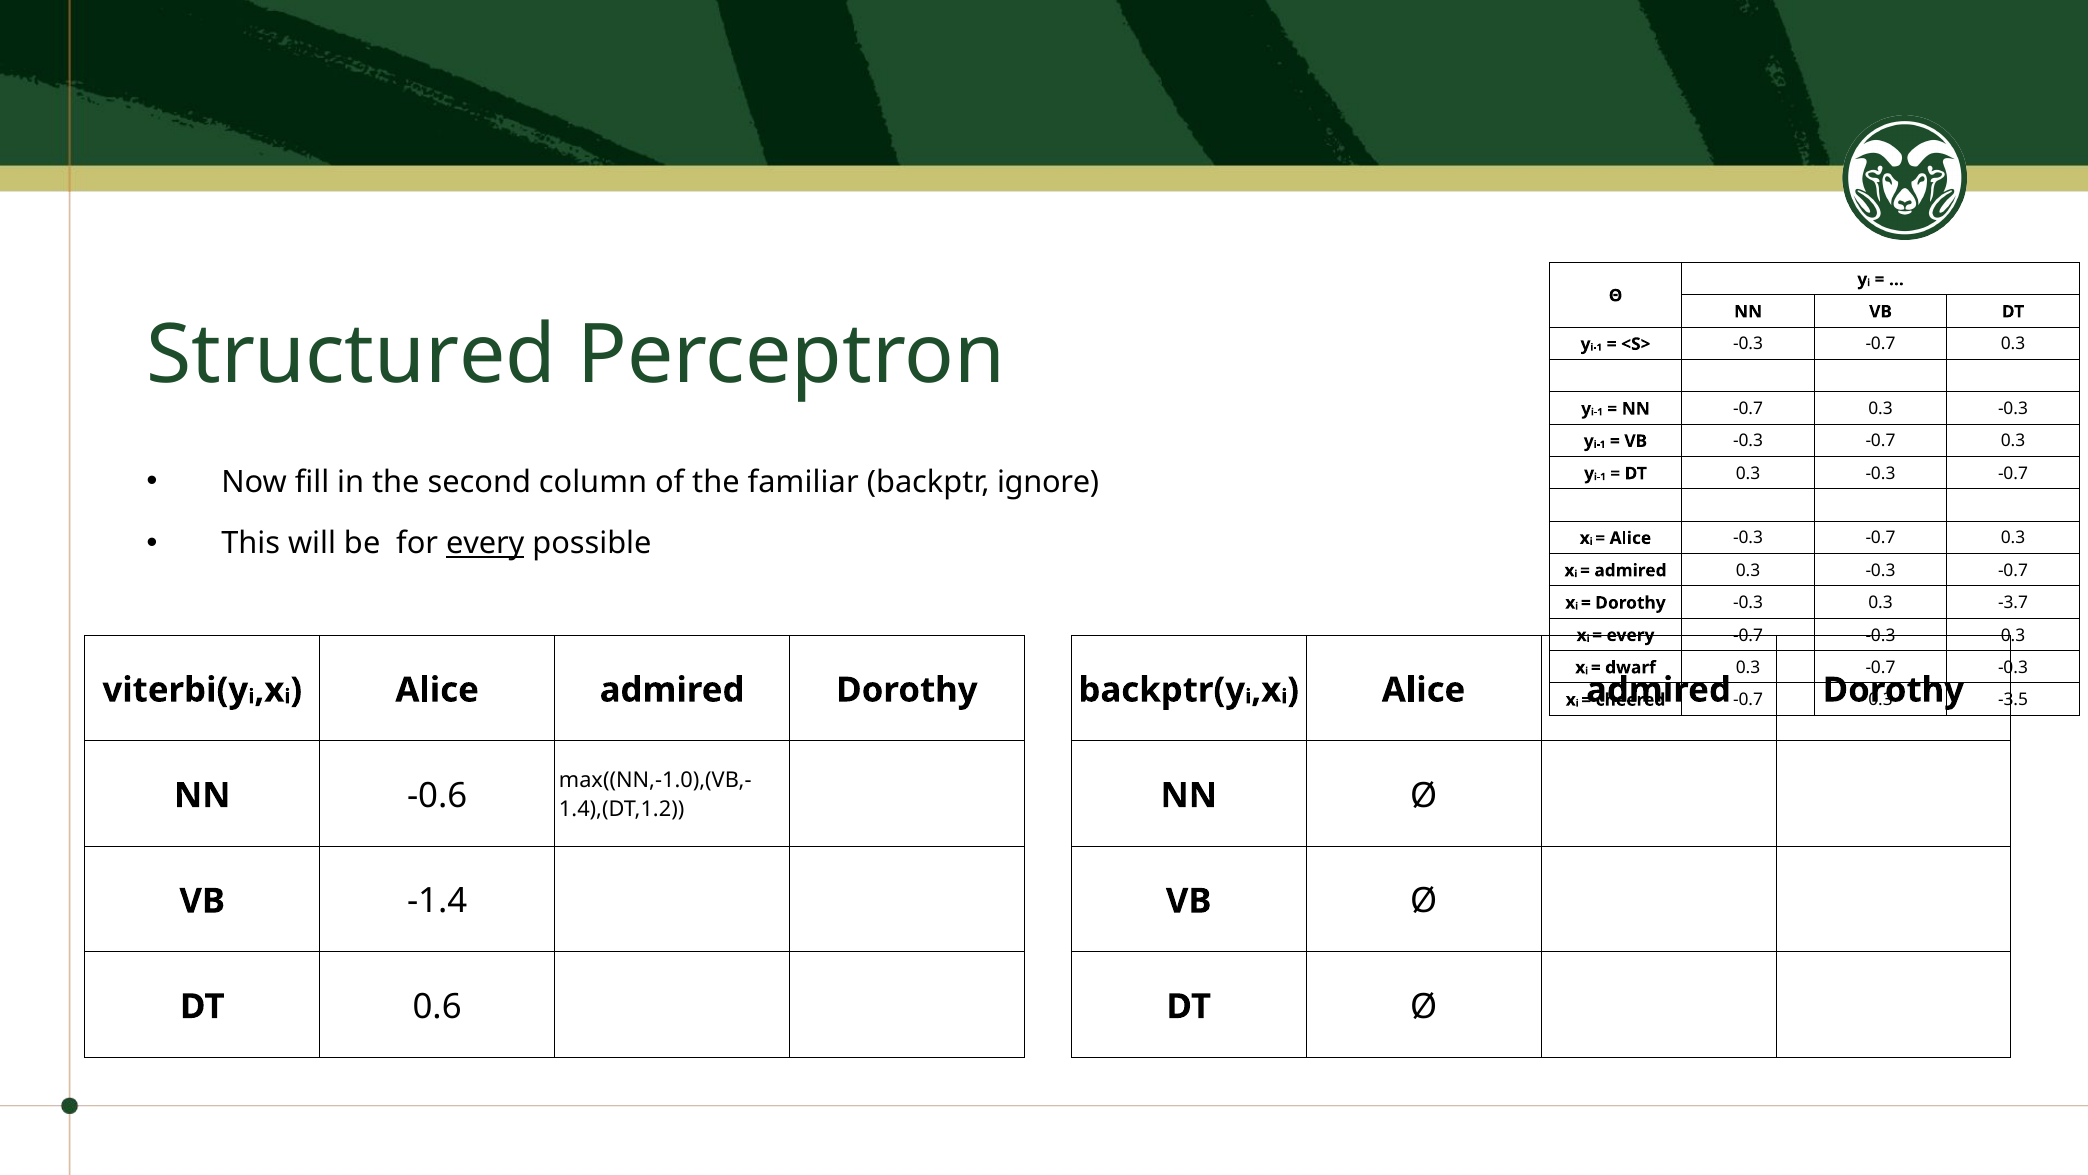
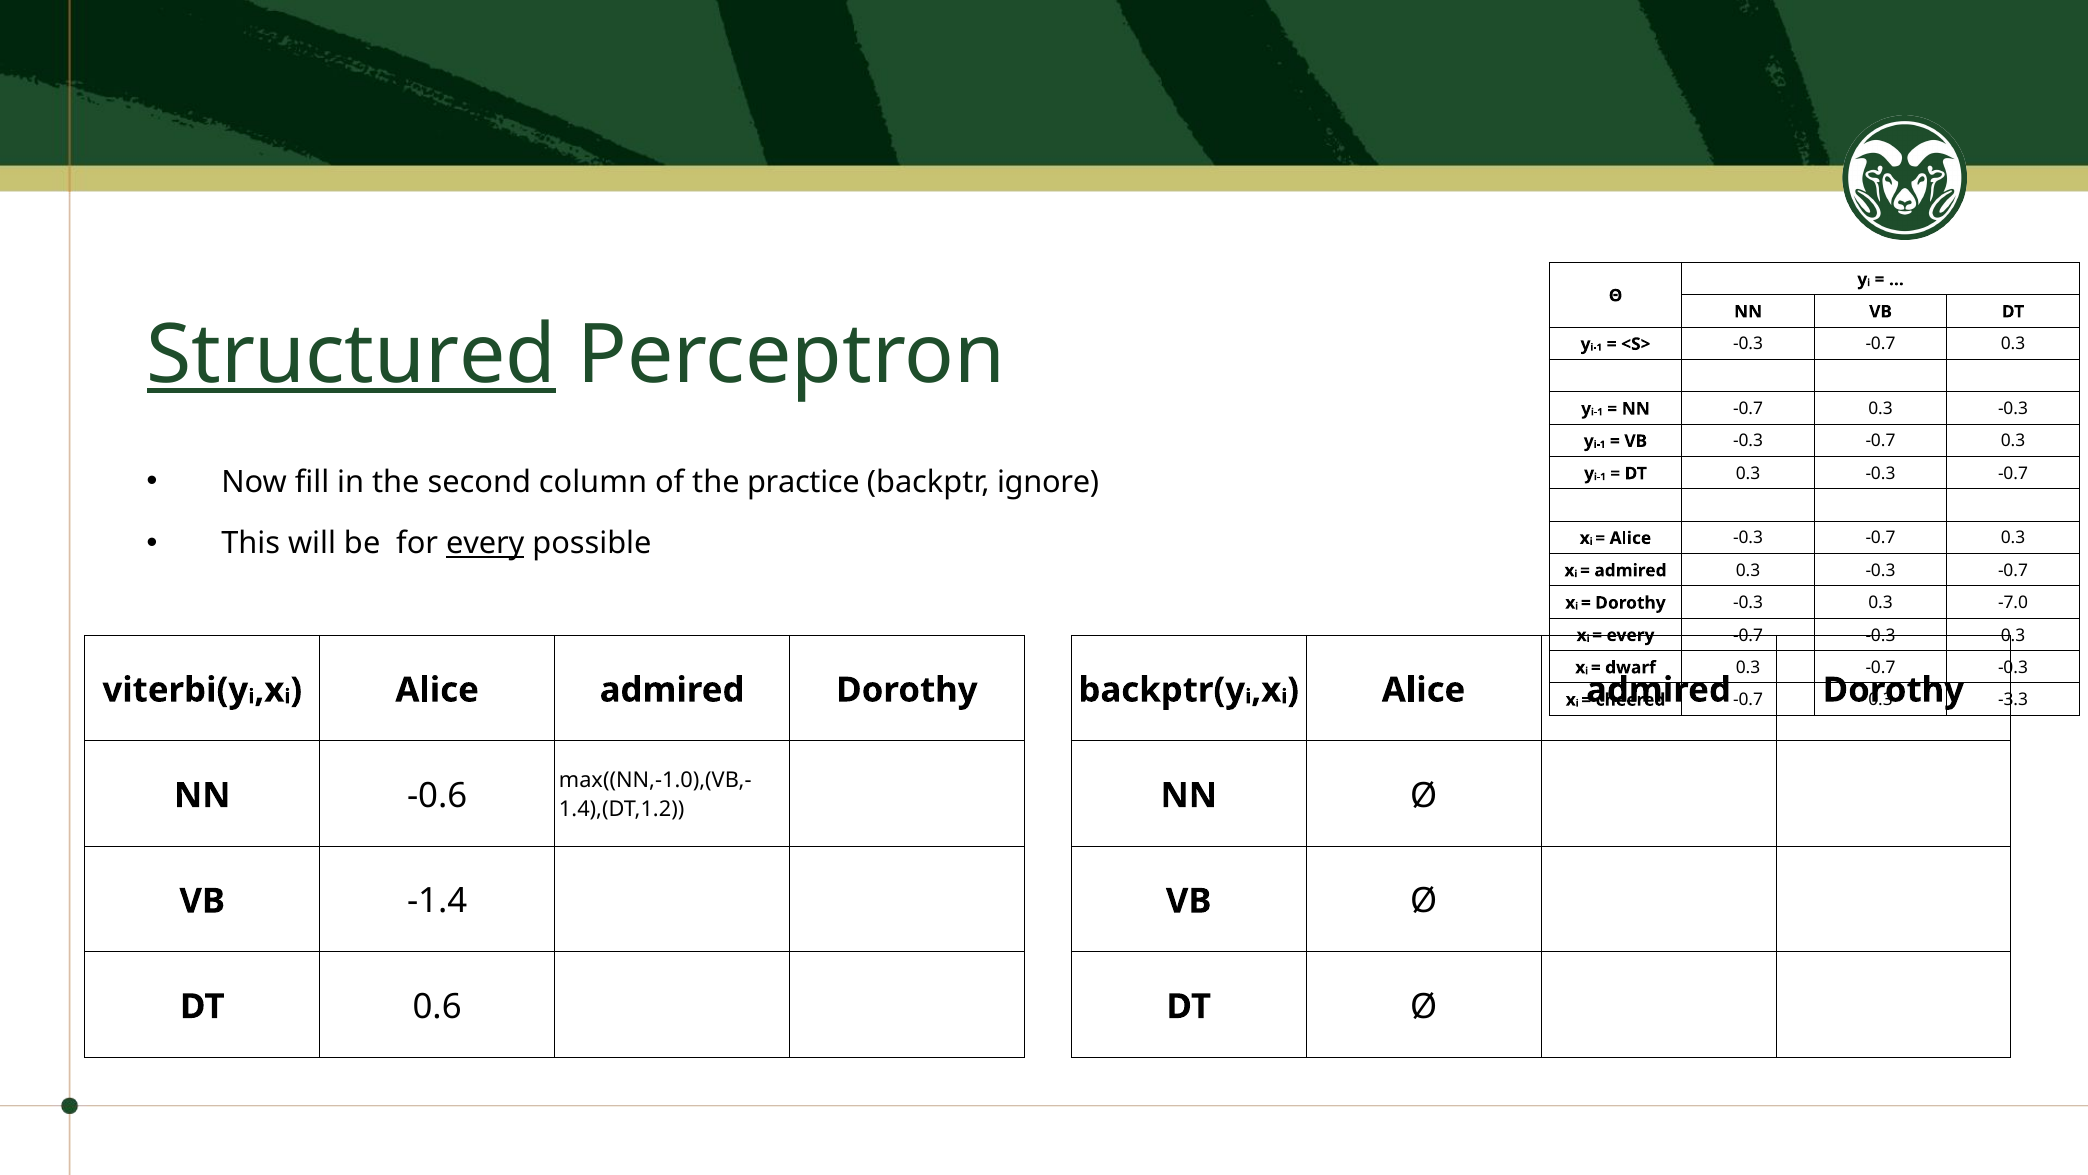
Structured underline: none -> present
familiar: familiar -> practice
-3.7: -3.7 -> -7.0
-3.5: -3.5 -> -3.3
